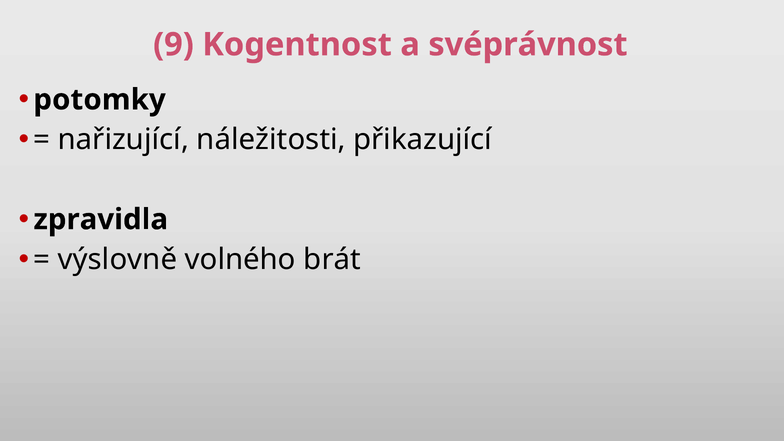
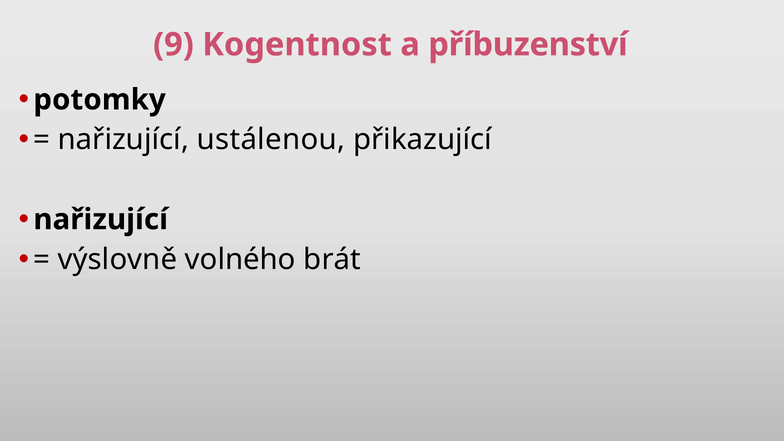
svéprávnost: svéprávnost -> příbuzenství
náležitosti: náležitosti -> ustálenou
zpravidla at (101, 219): zpravidla -> nařizující
